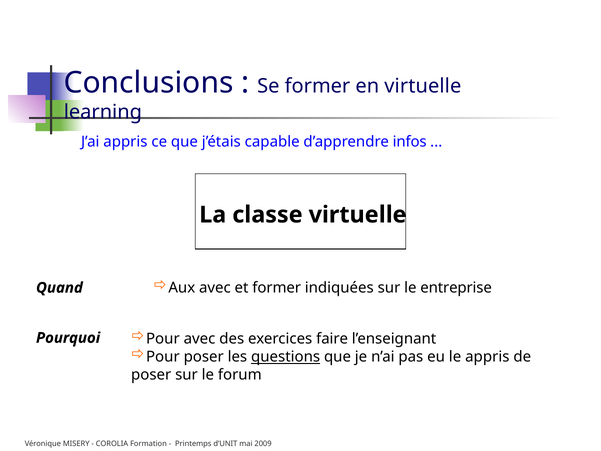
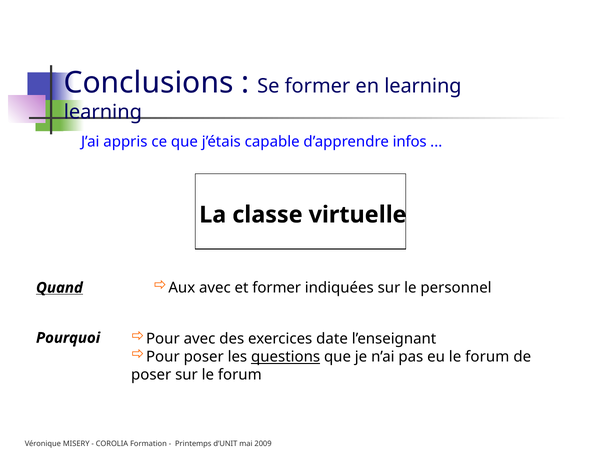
en virtuelle: virtuelle -> learning
Quand underline: none -> present
entreprise: entreprise -> personnel
faire: faire -> date
eu le appris: appris -> forum
